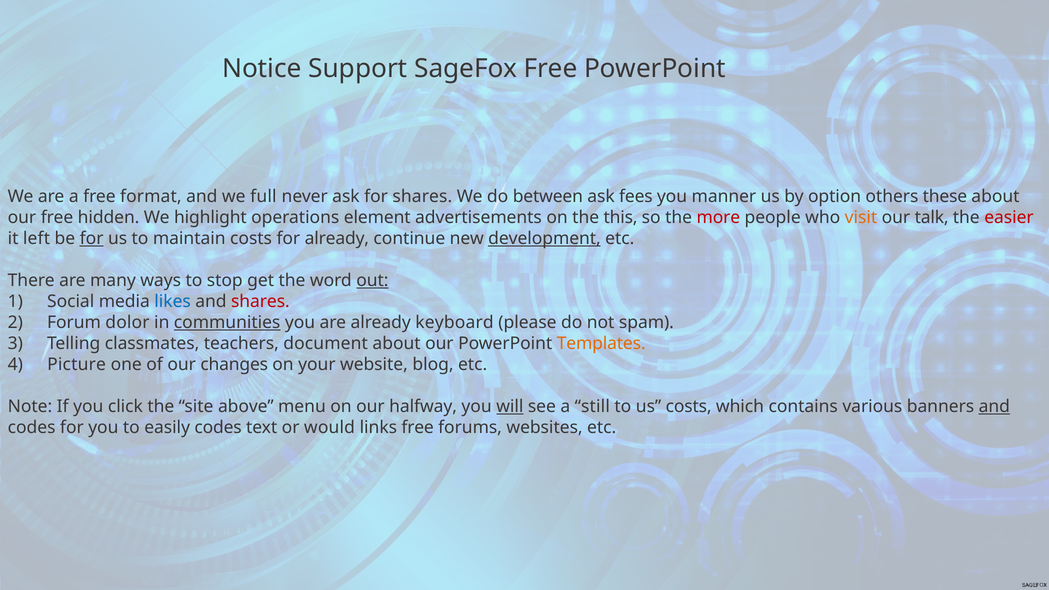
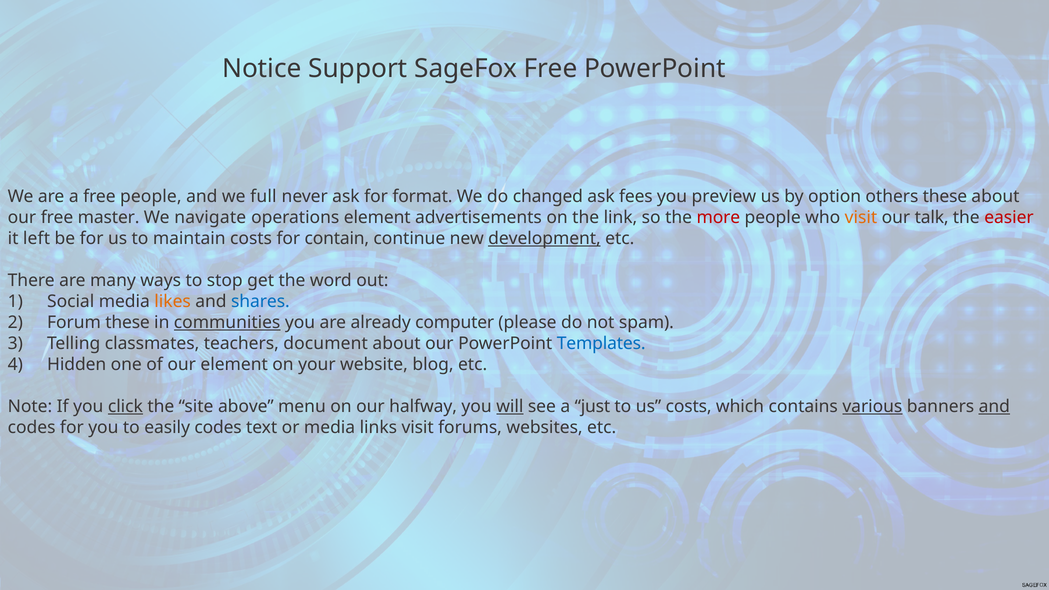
free format: format -> people
for shares: shares -> format
between: between -> changed
manner: manner -> preview
hidden: hidden -> master
highlight: highlight -> navigate
this: this -> link
for at (92, 239) underline: present -> none
for already: already -> contain
out underline: present -> none
likes colour: blue -> orange
shares at (260, 301) colour: red -> blue
Forum dolor: dolor -> these
keyboard: keyboard -> computer
Templates colour: orange -> blue
Picture: Picture -> Hidden
our changes: changes -> element
click underline: none -> present
still: still -> just
various underline: none -> present
or would: would -> media
links free: free -> visit
